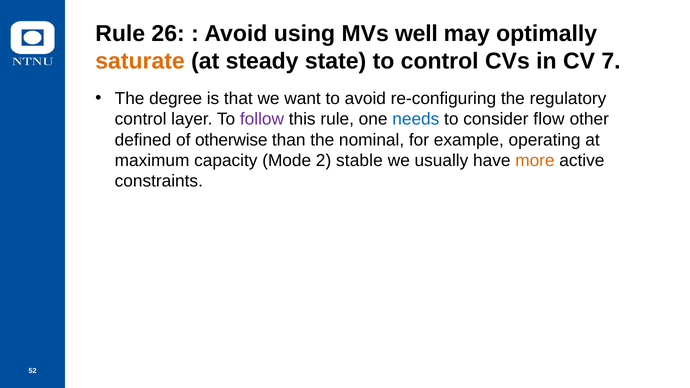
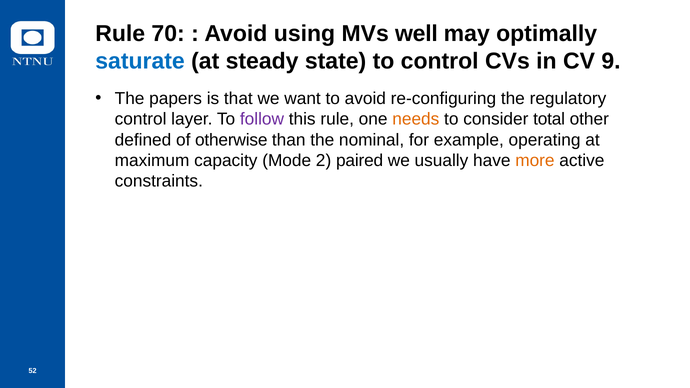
26: 26 -> 70
saturate colour: orange -> blue
7: 7 -> 9
degree: degree -> papers
needs colour: blue -> orange
flow: flow -> total
stable: stable -> paired
